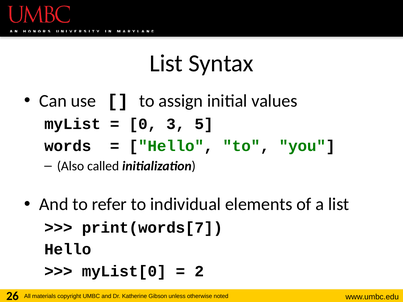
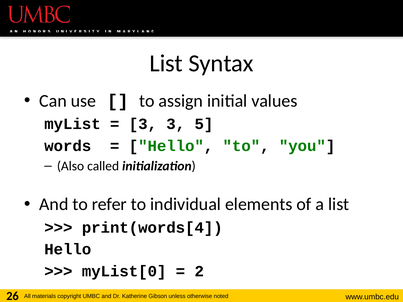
0 at (143, 124): 0 -> 3
print(words[7: print(words[7 -> print(words[4
